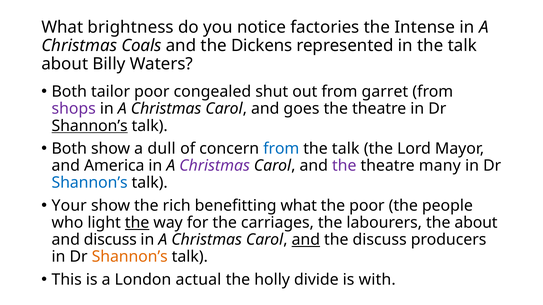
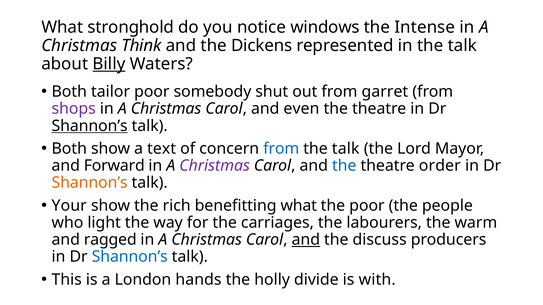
brightness: brightness -> stronghold
factories: factories -> windows
Coals: Coals -> Think
Billy underline: none -> present
congealed: congealed -> somebody
goes: goes -> even
dull: dull -> text
America: America -> Forward
the at (344, 166) colour: purple -> blue
many: many -> order
Shannon’s at (90, 183) colour: blue -> orange
the at (137, 223) underline: present -> none
the about: about -> warm
and discuss: discuss -> ragged
Shannon’s at (130, 257) colour: orange -> blue
actual: actual -> hands
